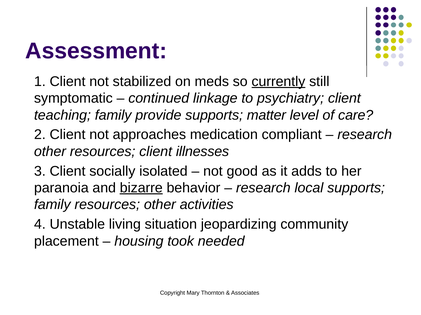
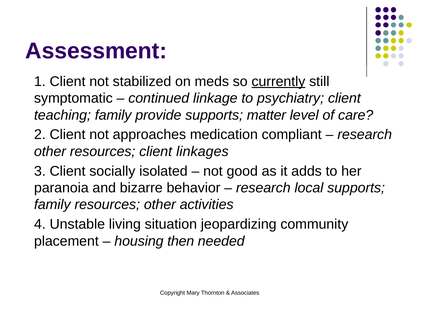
illnesses: illnesses -> linkages
bizarre underline: present -> none
took: took -> then
